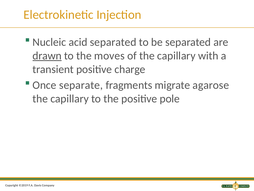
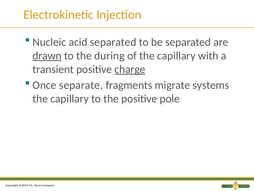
moves: moves -> during
charge underline: none -> present
agarose: agarose -> systems
